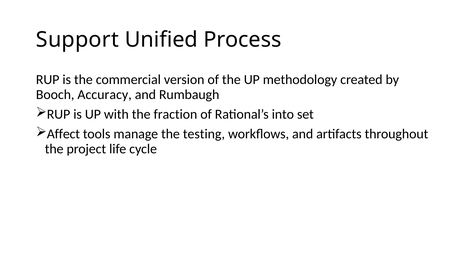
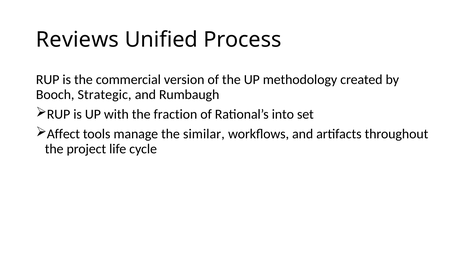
Support: Support -> Reviews
Accuracy: Accuracy -> Strategic
testing: testing -> similar
